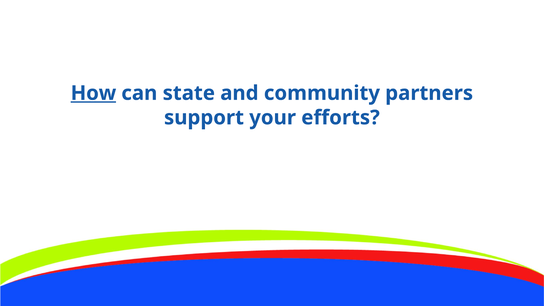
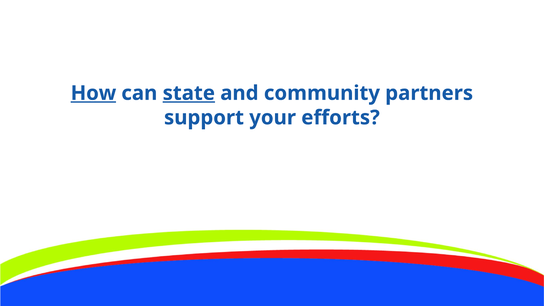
state underline: none -> present
